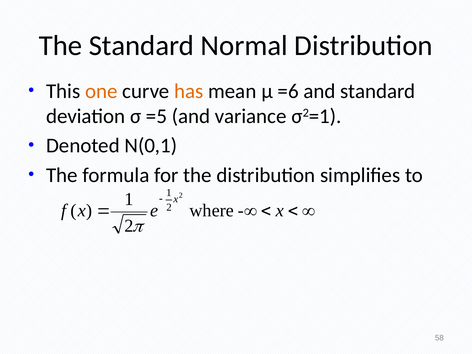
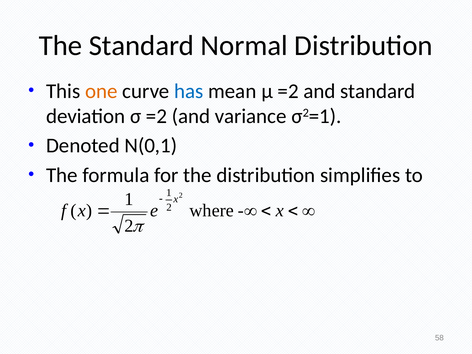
has colour: orange -> blue
μ =6: =6 -> =2
σ =5: =5 -> =2
